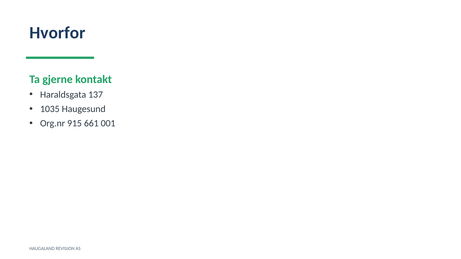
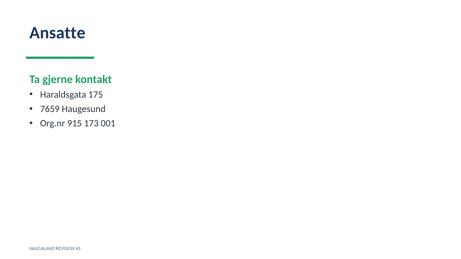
Hvorfor: Hvorfor -> Ansatte
137: 137 -> 175
1035: 1035 -> 7659
661: 661 -> 173
